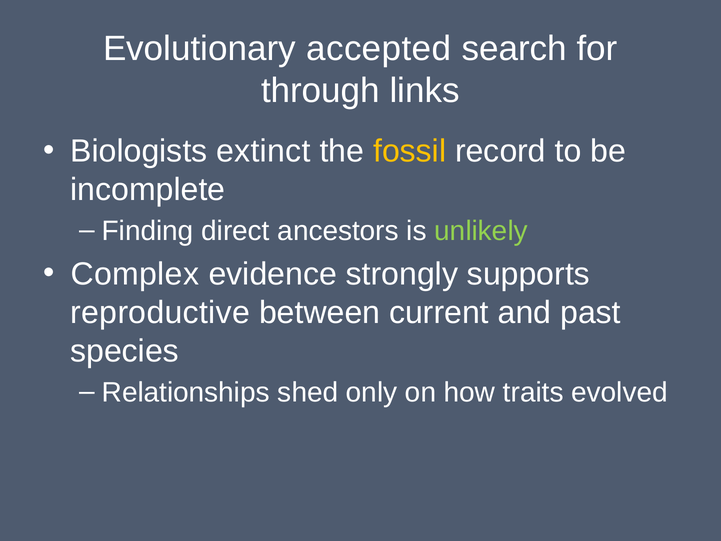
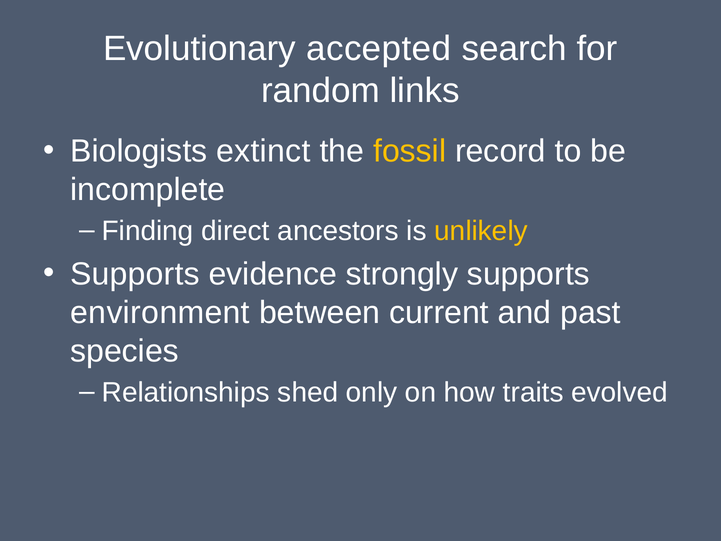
through: through -> random
unlikely colour: light green -> yellow
Complex at (135, 274): Complex -> Supports
reproductive: reproductive -> environment
